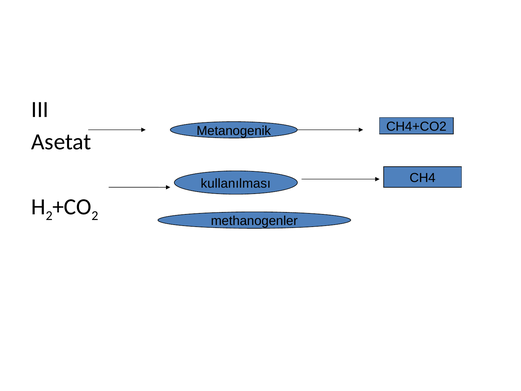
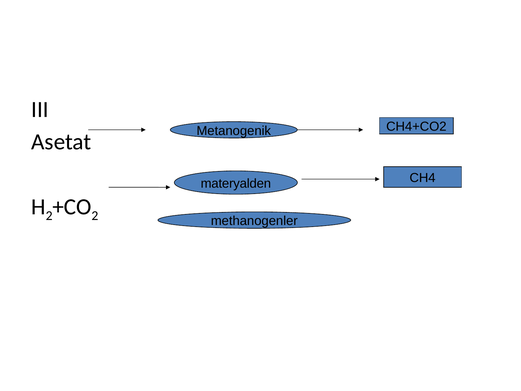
kullanılması: kullanılması -> materyalden
